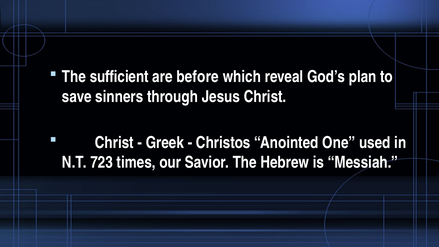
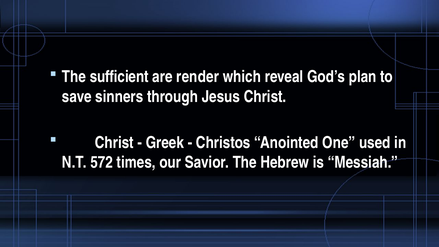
before: before -> render
723: 723 -> 572
